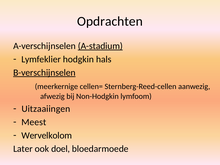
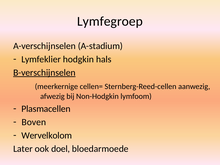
Opdrachten: Opdrachten -> Lymfegroep
A-stadium underline: present -> none
Uitzaaiingen: Uitzaaiingen -> Plasmacellen
Meest: Meest -> Boven
